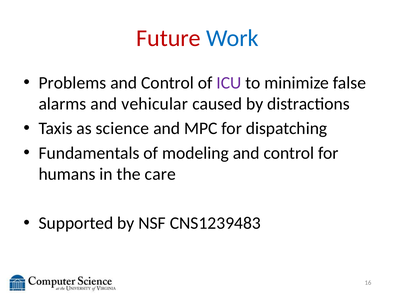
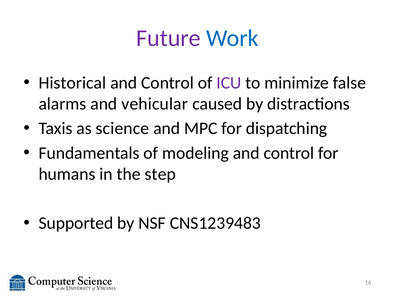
Future colour: red -> purple
Problems: Problems -> Historical
care: care -> step
